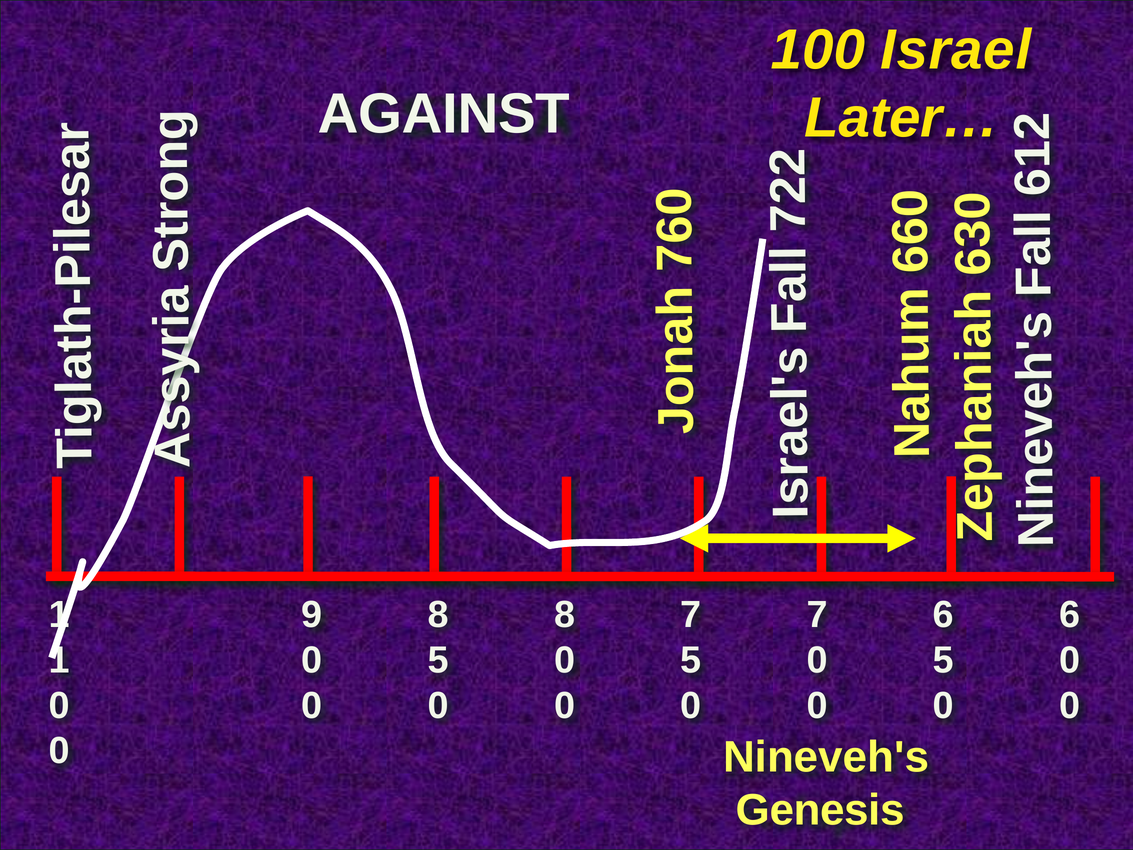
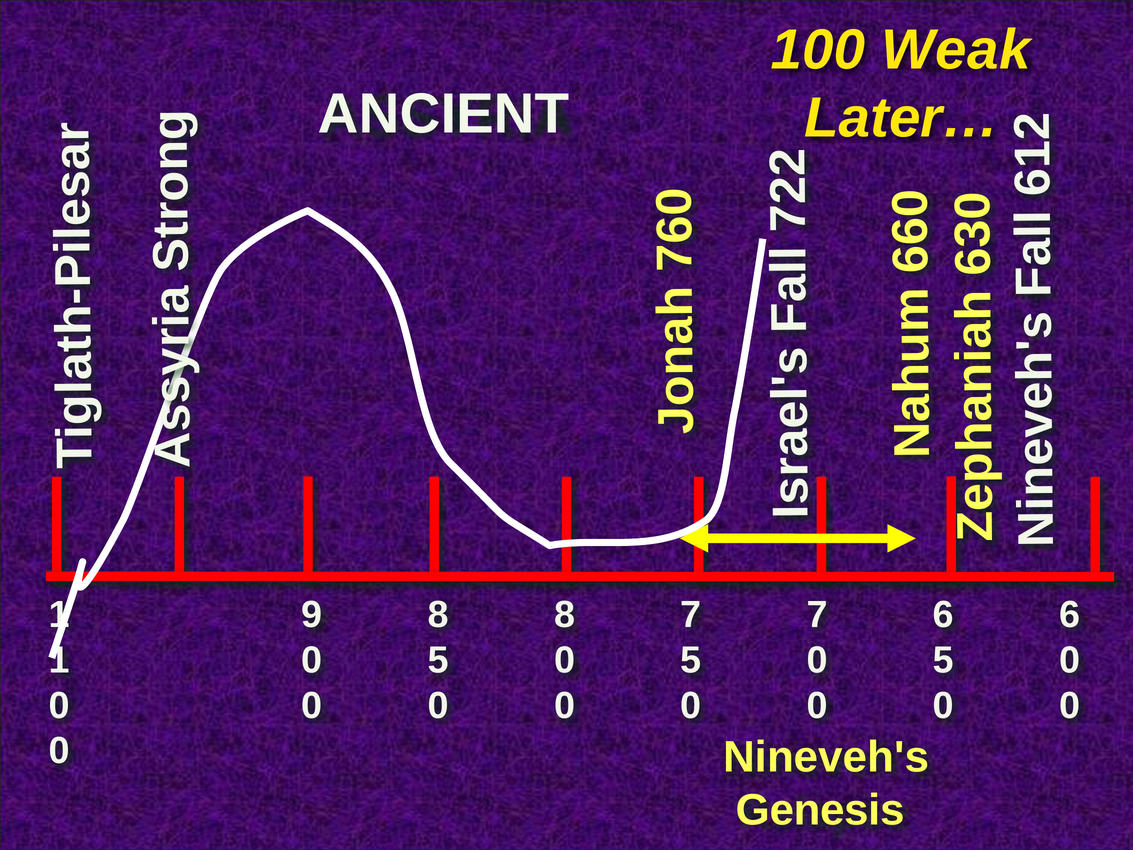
Israel: Israel -> Weak
AGAINST: AGAINST -> ANCIENT
